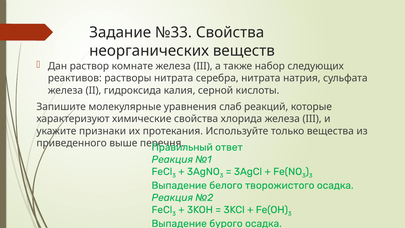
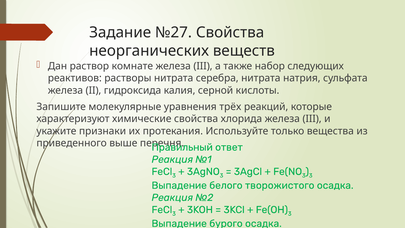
№33: №33 -> №27
слаб: слаб -> трёх
